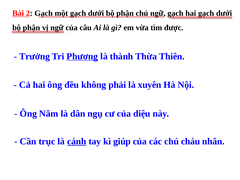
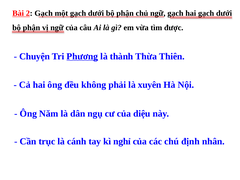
Trưởng: Trưởng -> Chuyện
cánh underline: present -> none
giúp: giúp -> nghỉ
cháu: cháu -> định
